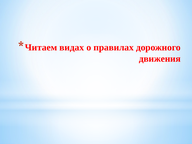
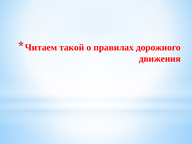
видах: видах -> такой
